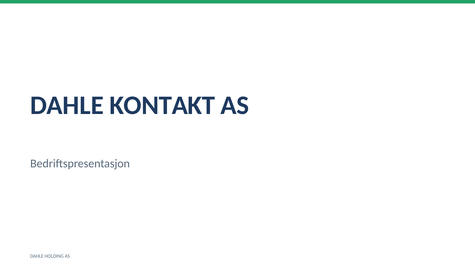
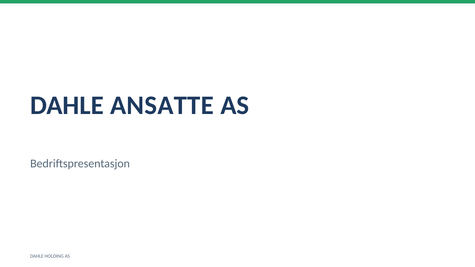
KONTAKT: KONTAKT -> ANSATTE
